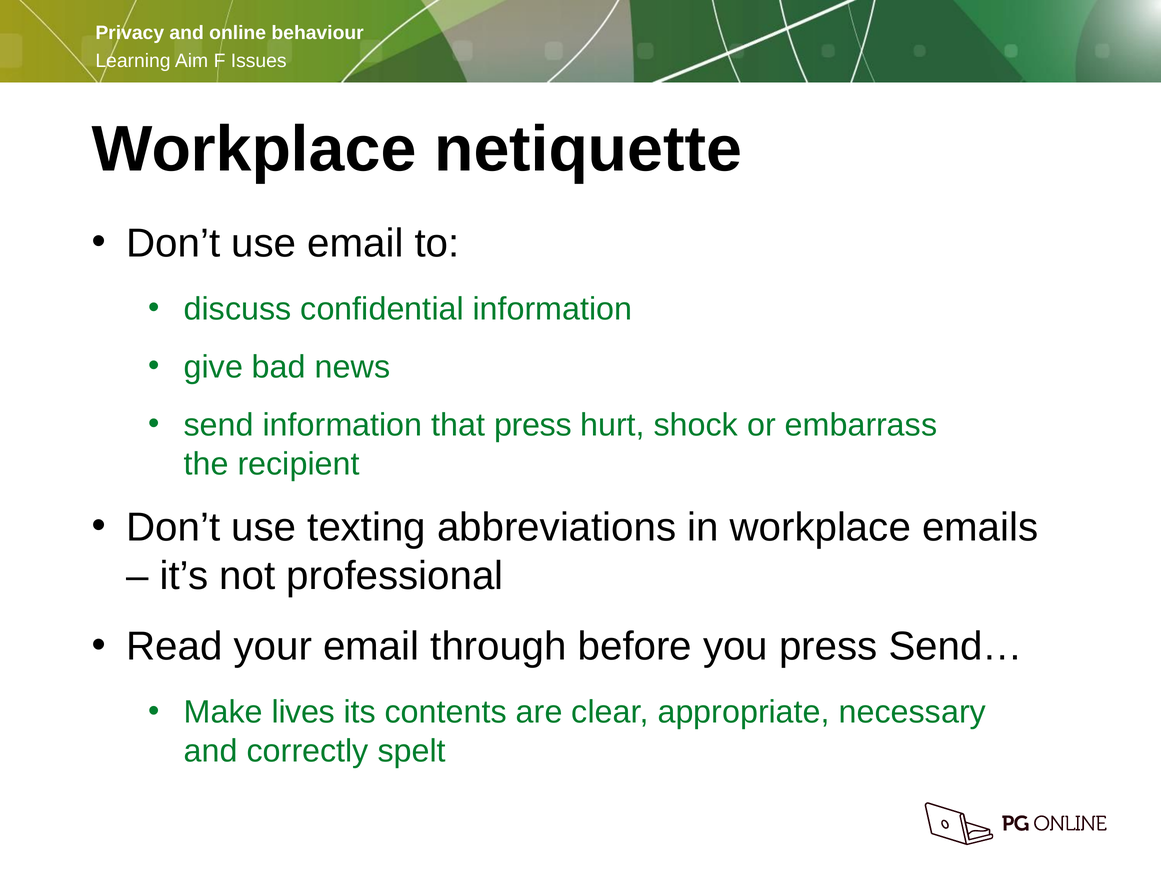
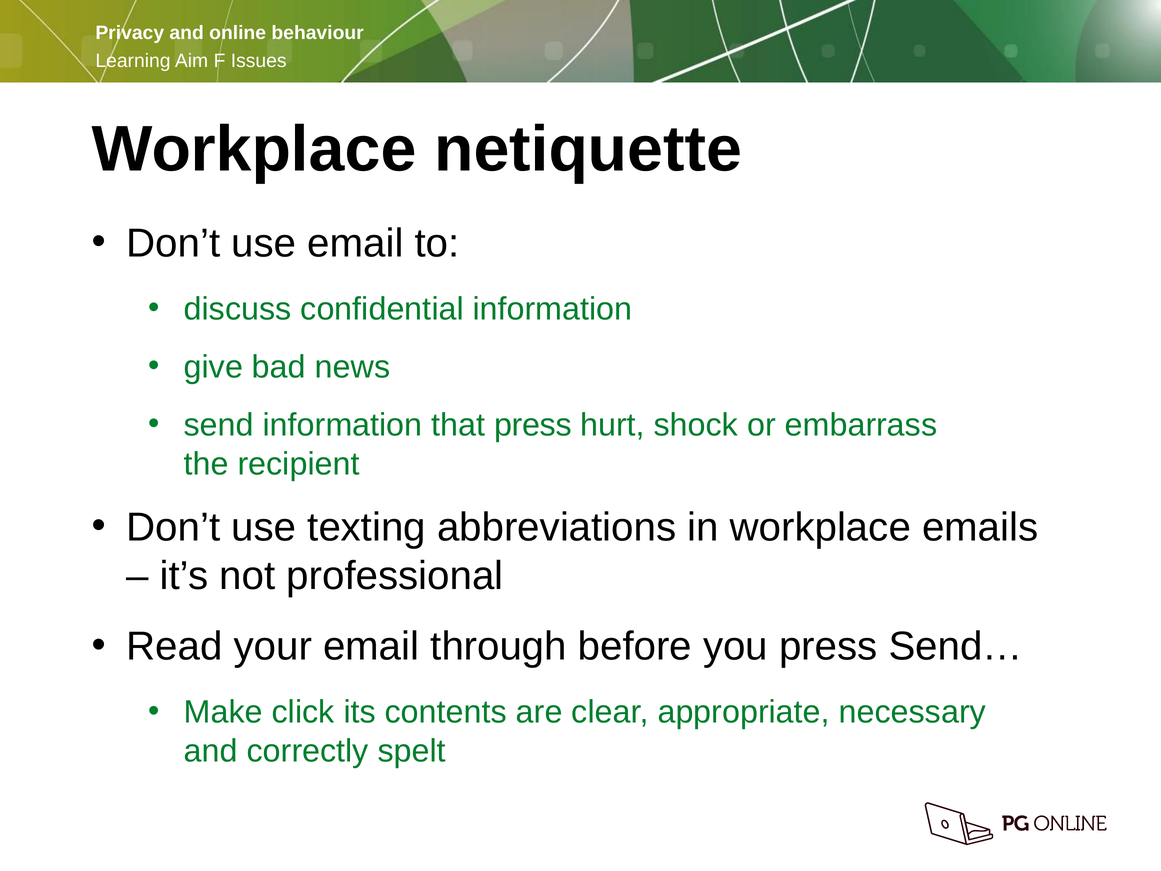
lives: lives -> click
